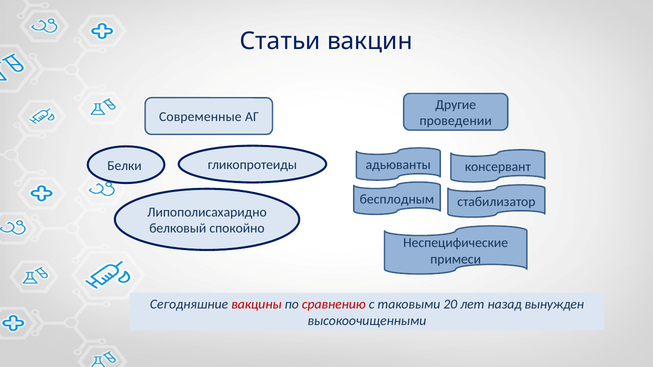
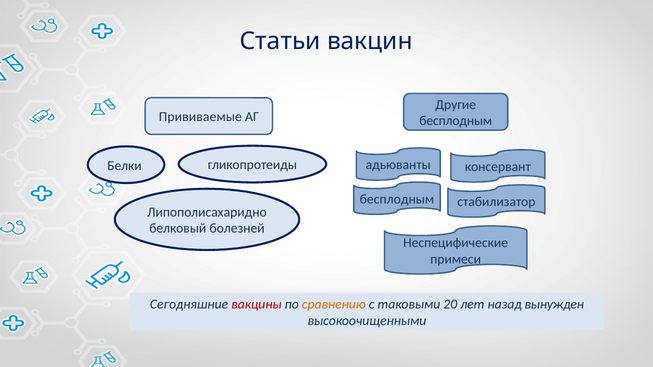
Современные: Современные -> Прививаемые
проведении at (456, 121): проведении -> бесплодным
спокойно: спокойно -> болезней
сравнению colour: red -> orange
